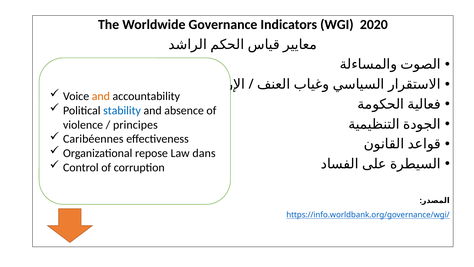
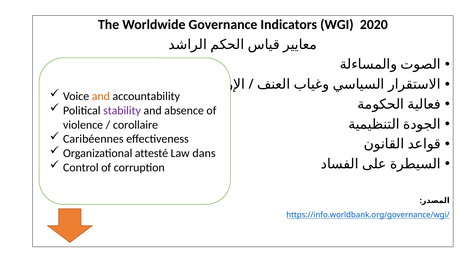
stability colour: blue -> purple
principes: principes -> corollaire
repose: repose -> attesté
